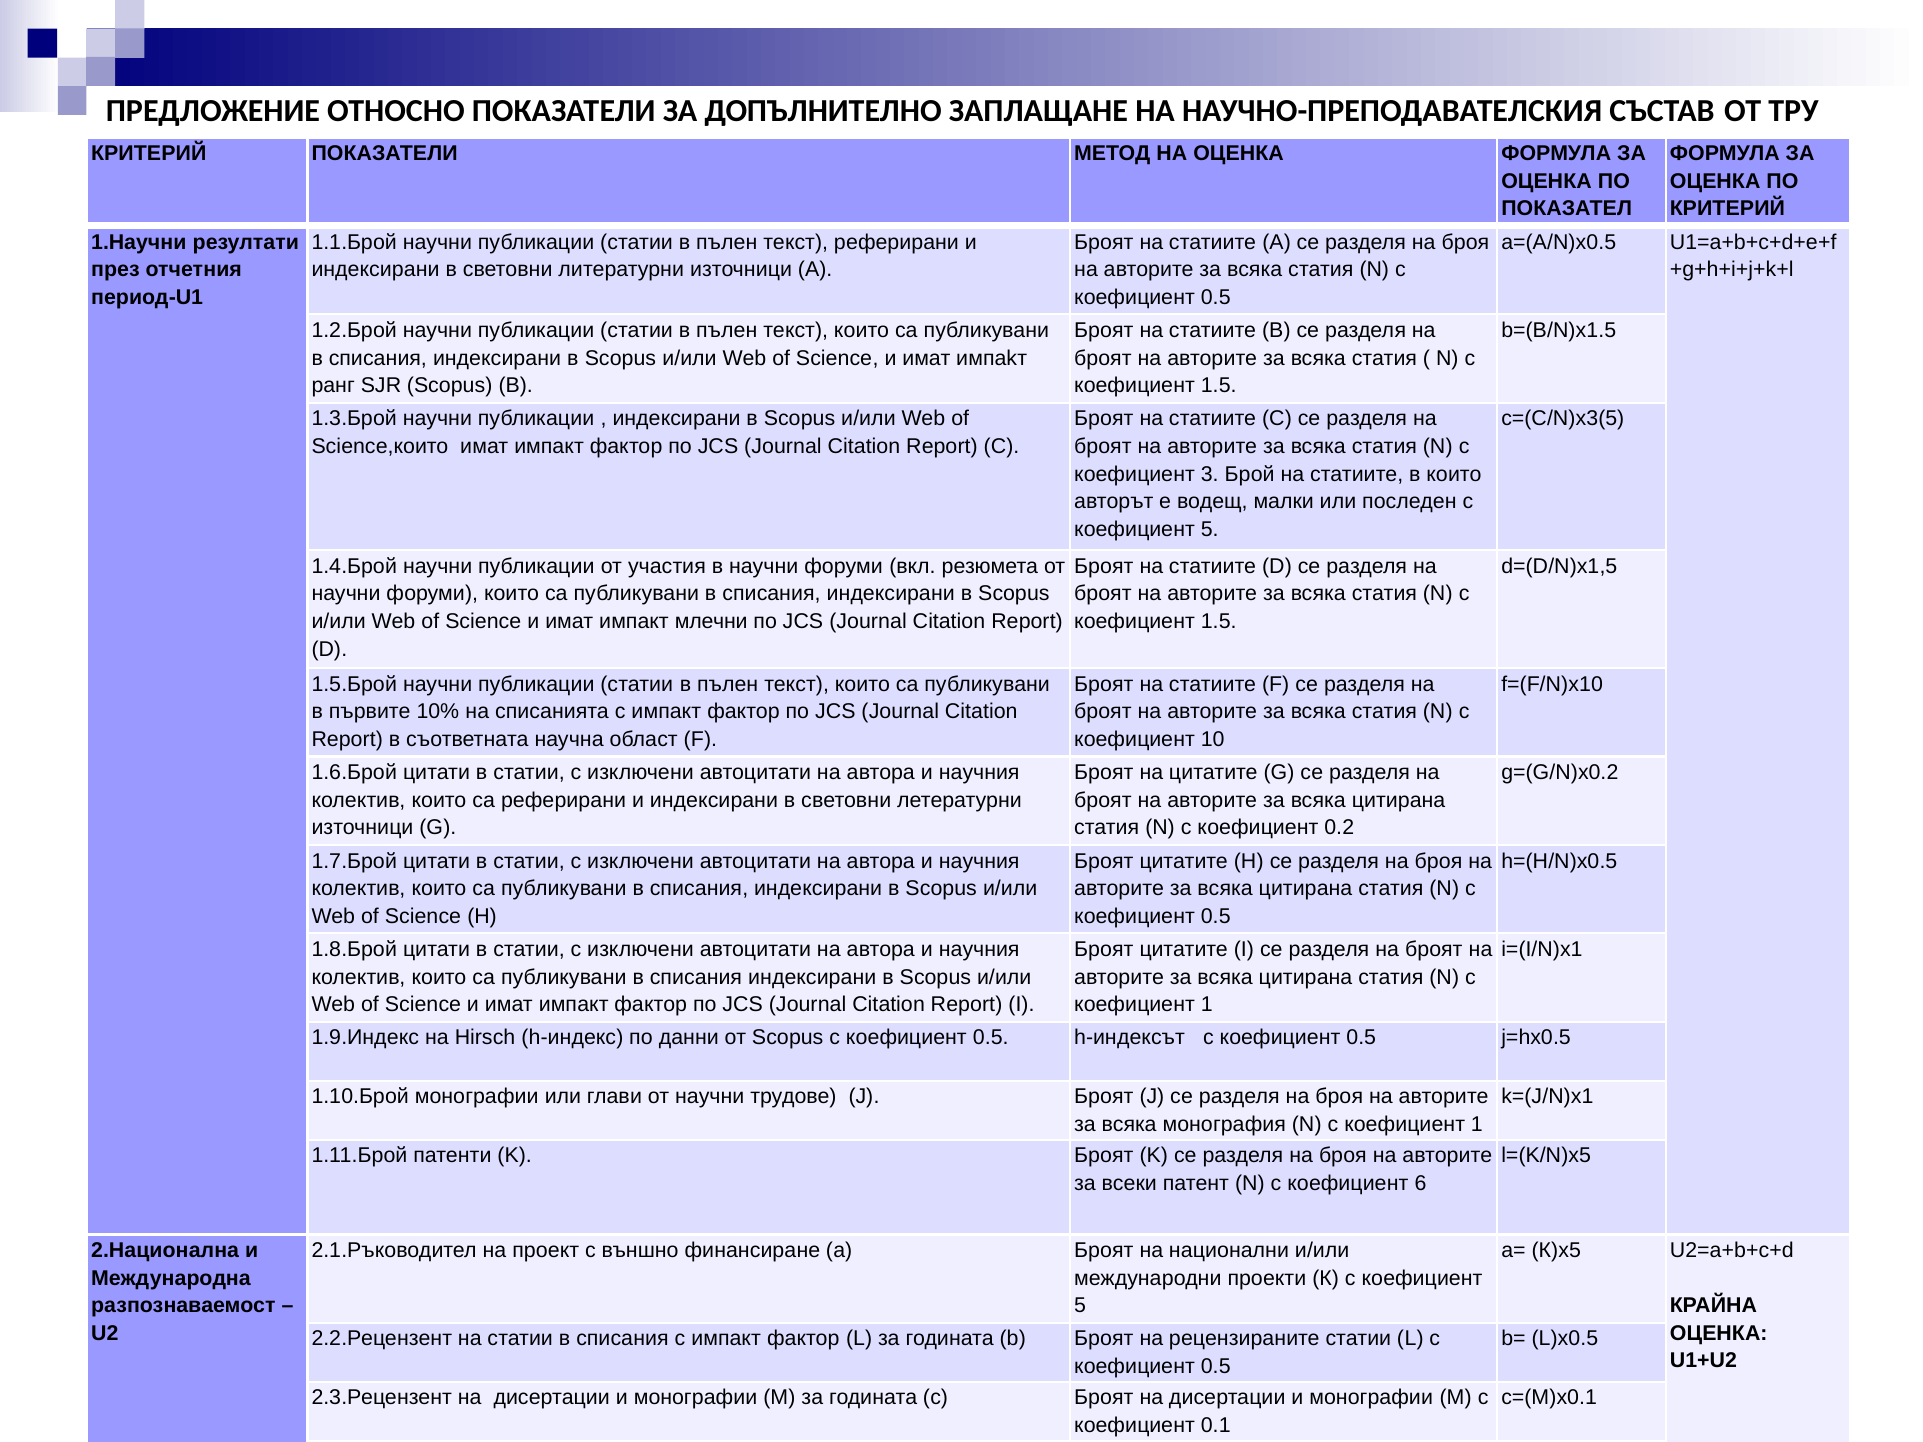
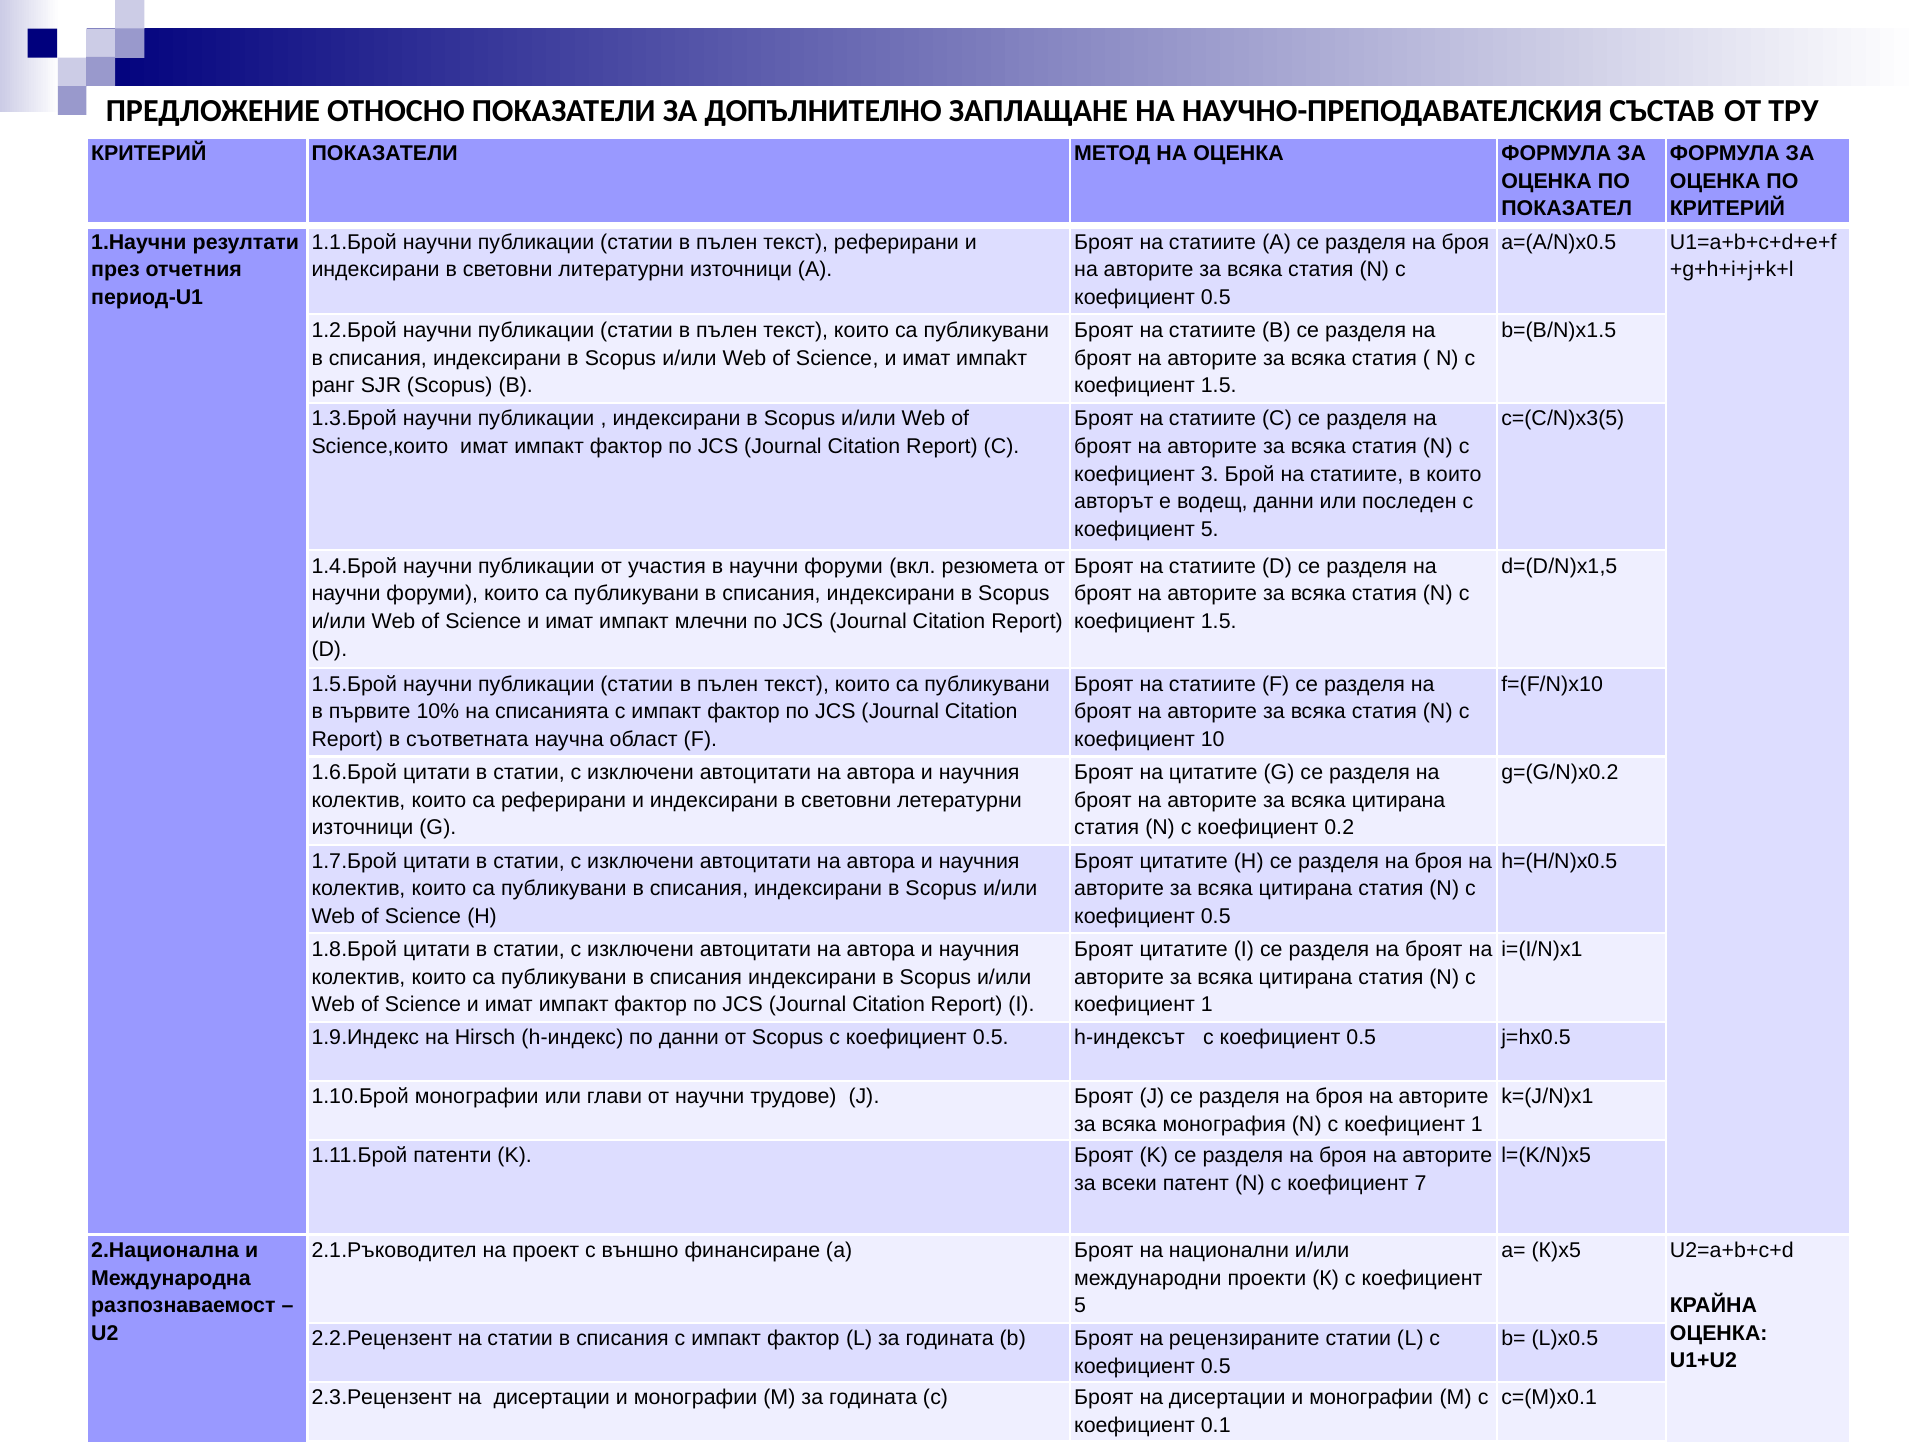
водещ малки: малки -> данни
6: 6 -> 7
